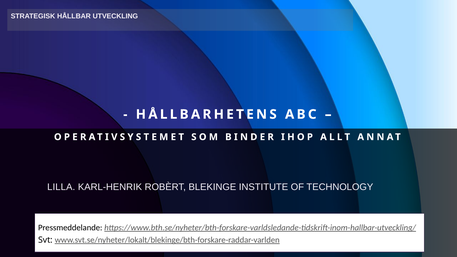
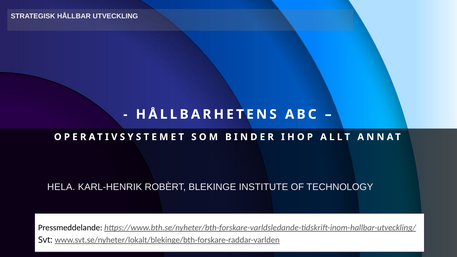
LILLA: LILLA -> HELA
